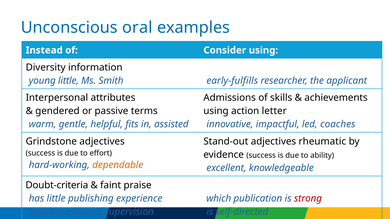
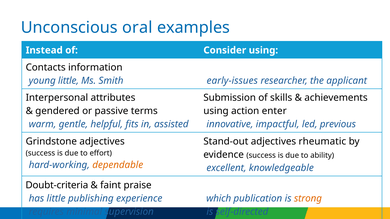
Diversity: Diversity -> Contacts
early-fulfills: early-fulfills -> early-issues
Admissions: Admissions -> Submission
letter: letter -> enter
coaches: coaches -> previous
strong colour: red -> orange
